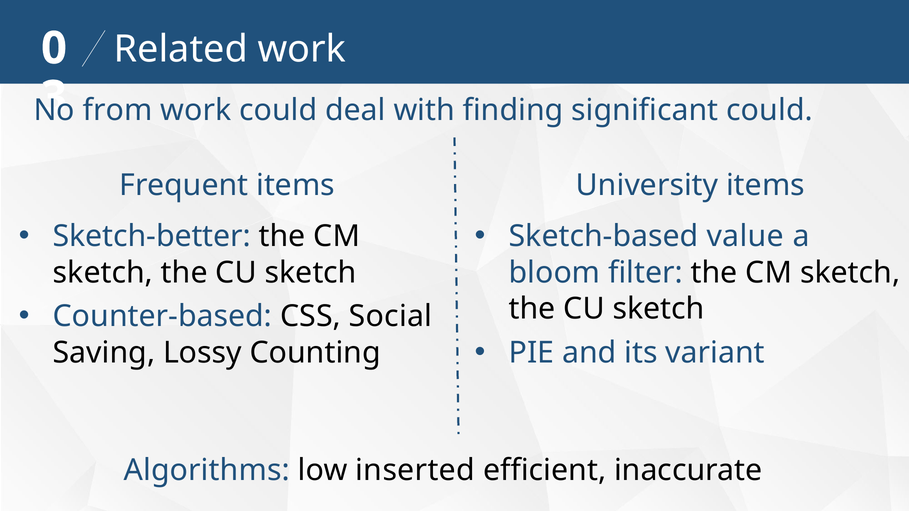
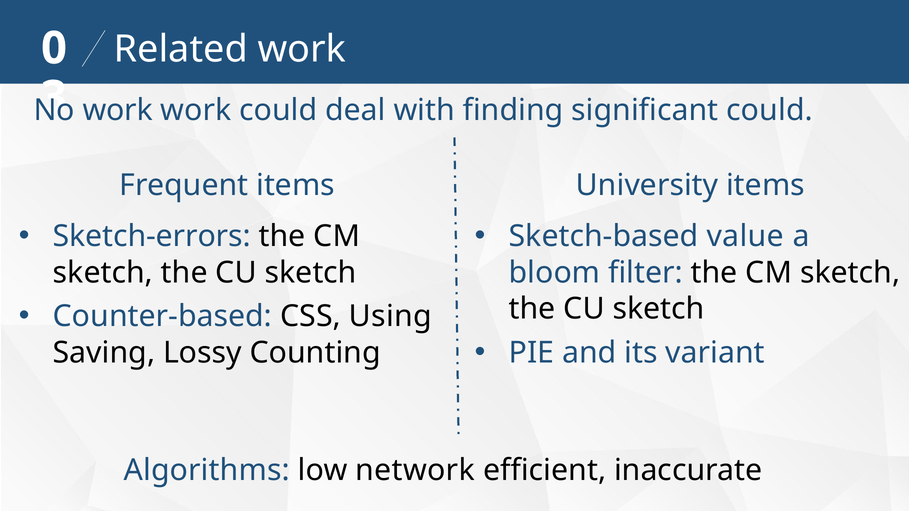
from at (118, 110): from -> work
Sketch-better: Sketch-better -> Sketch-errors
Social: Social -> Using
inserted: inserted -> network
